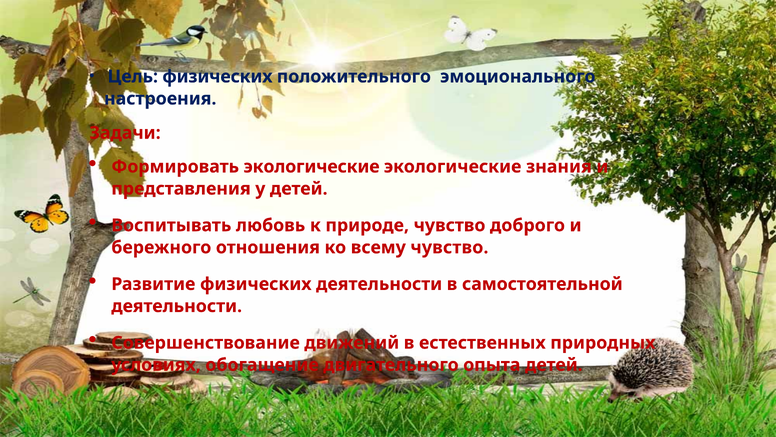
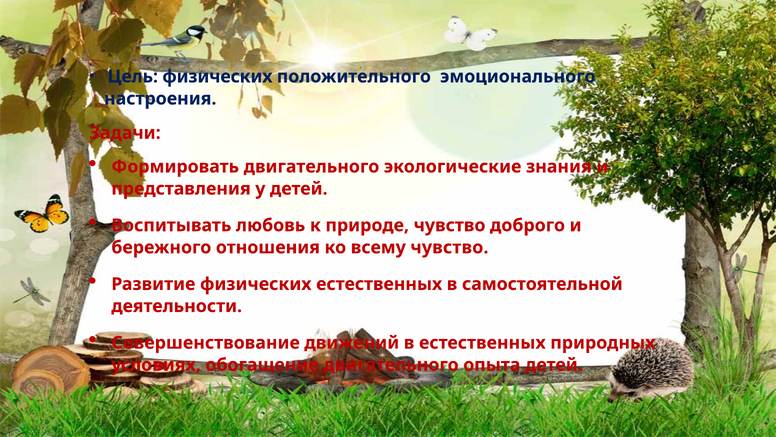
Формировать экологические: экологические -> двигательного
физических деятельности: деятельности -> естественных
